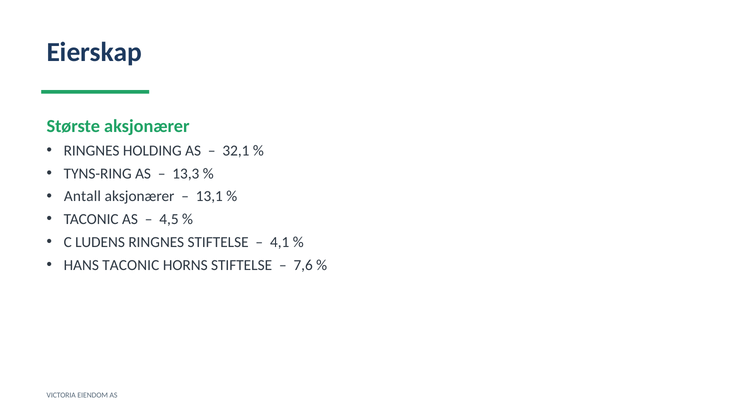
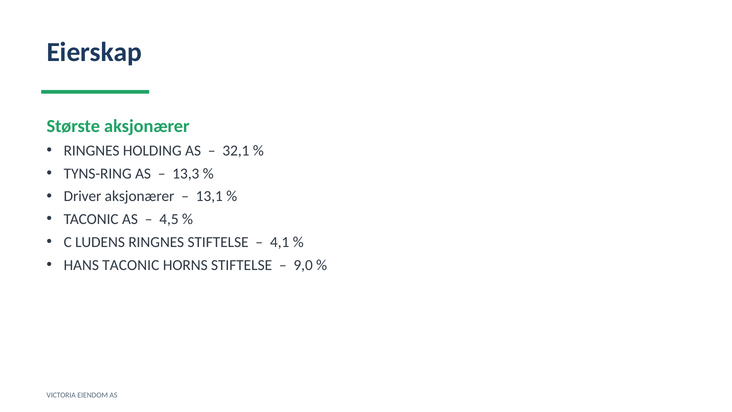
Antall: Antall -> Driver
7,6: 7,6 -> 9,0
